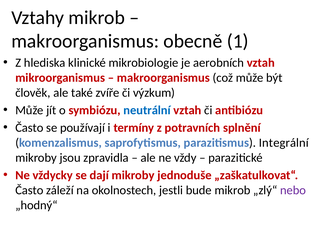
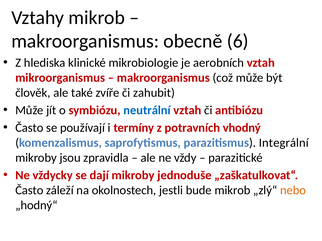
1: 1 -> 6
výzkum: výzkum -> zahubit
splnění: splnění -> vhodný
nebo colour: purple -> orange
